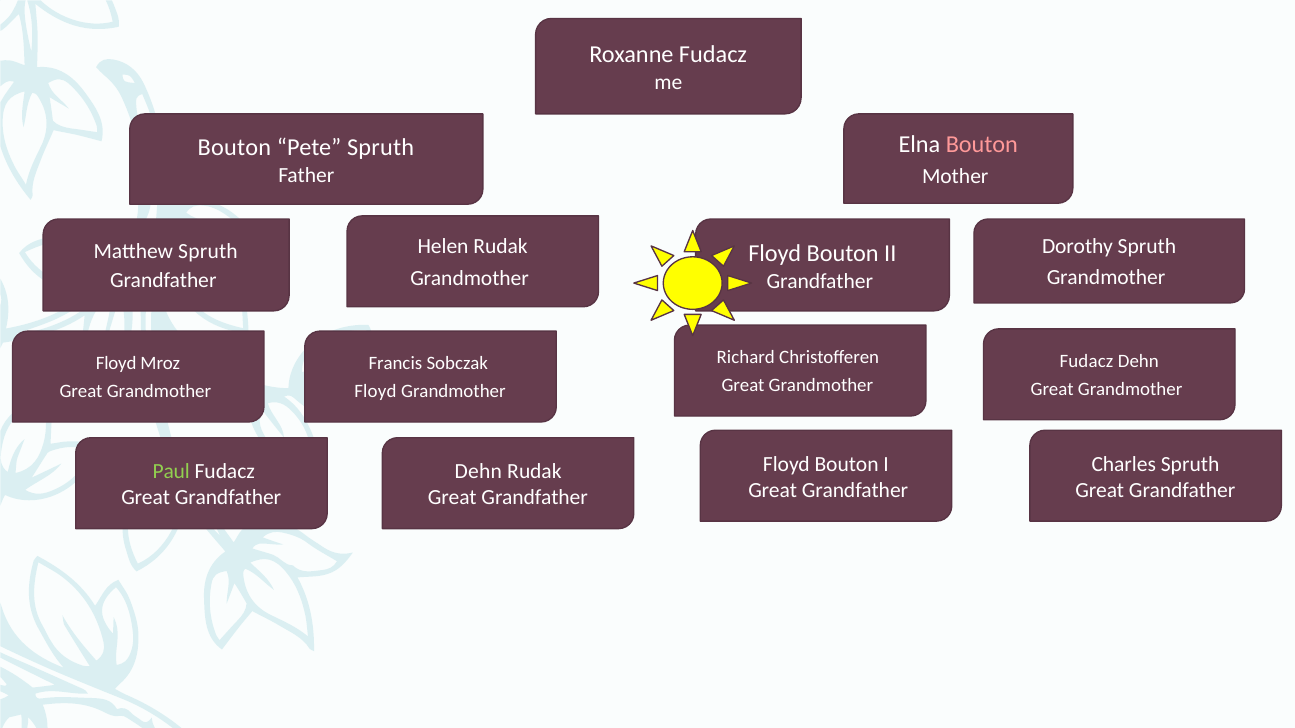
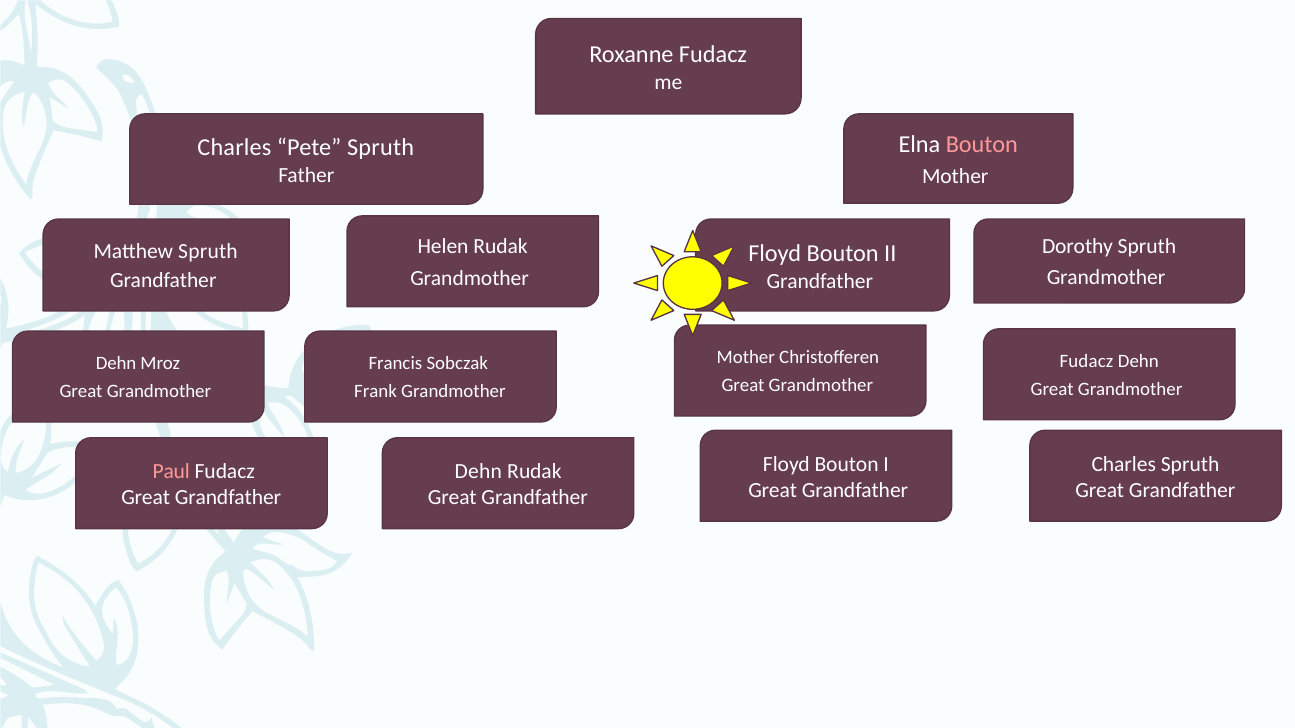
Bouton at (234, 148): Bouton -> Charles
Richard at (746, 357): Richard -> Mother
Floyd at (116, 363): Floyd -> Dehn
Floyd at (375, 392): Floyd -> Frank
Paul colour: light green -> pink
